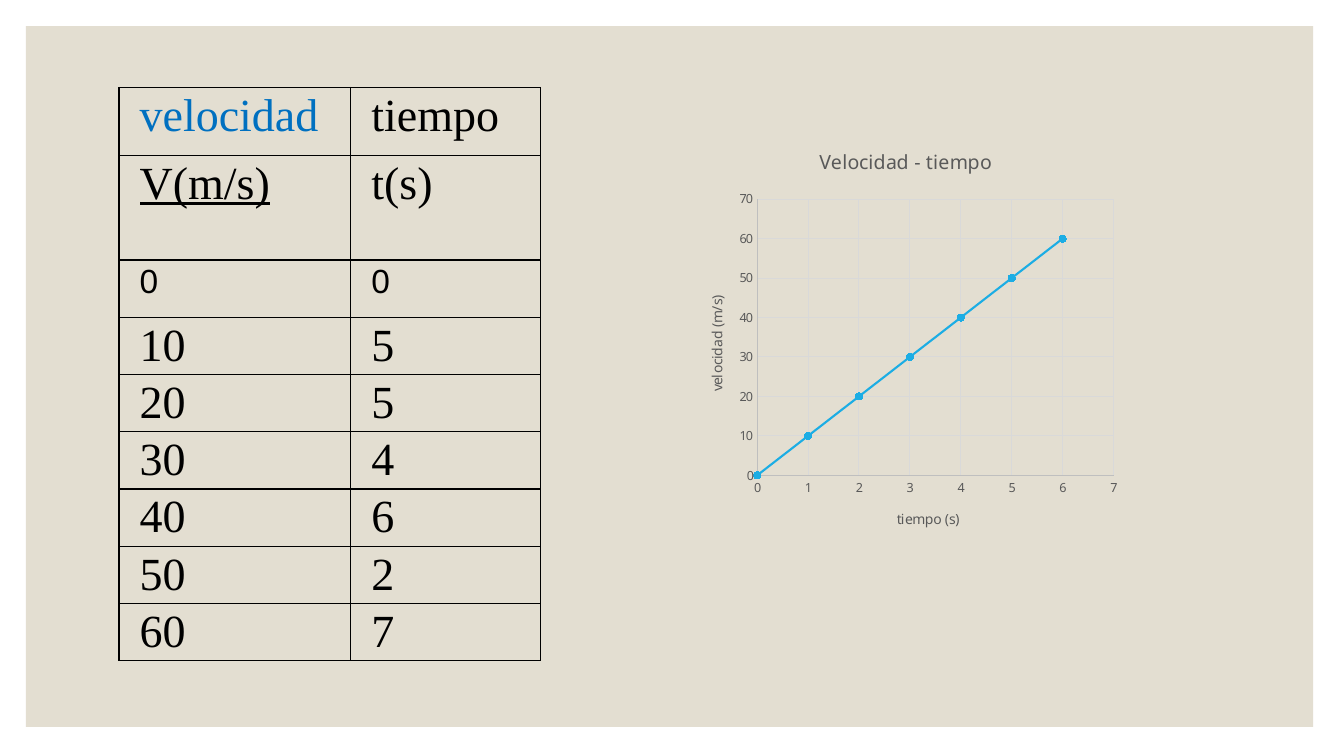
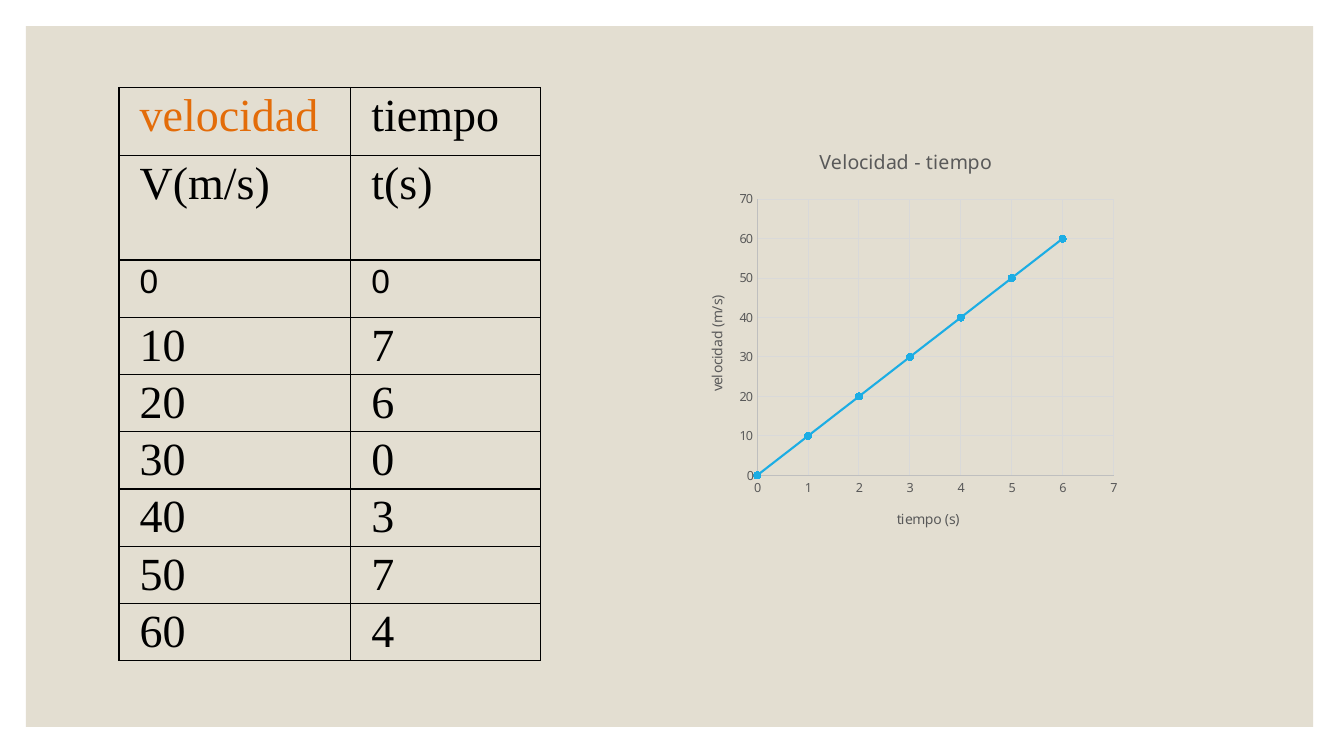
velocidad at (229, 116) colour: blue -> orange
V(m/s underline: present -> none
10 5: 5 -> 7
20 5: 5 -> 6
30 4: 4 -> 0
40 6: 6 -> 3
50 2: 2 -> 7
60 7: 7 -> 4
